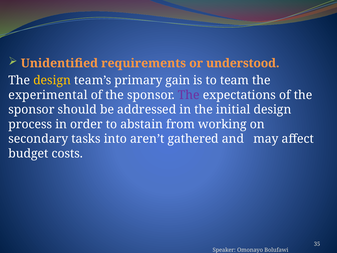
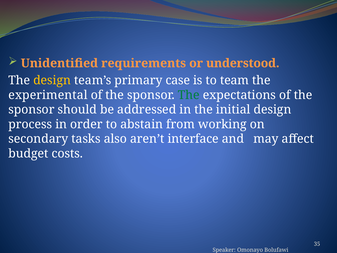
gain: gain -> case
The at (189, 95) colour: purple -> green
into: into -> also
gathered: gathered -> interface
